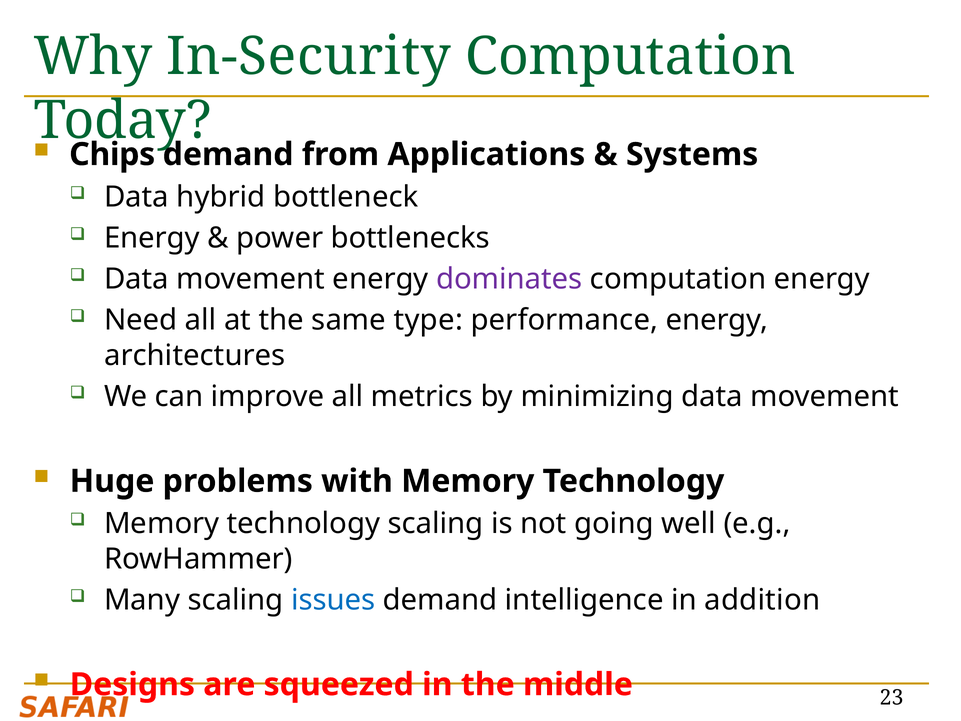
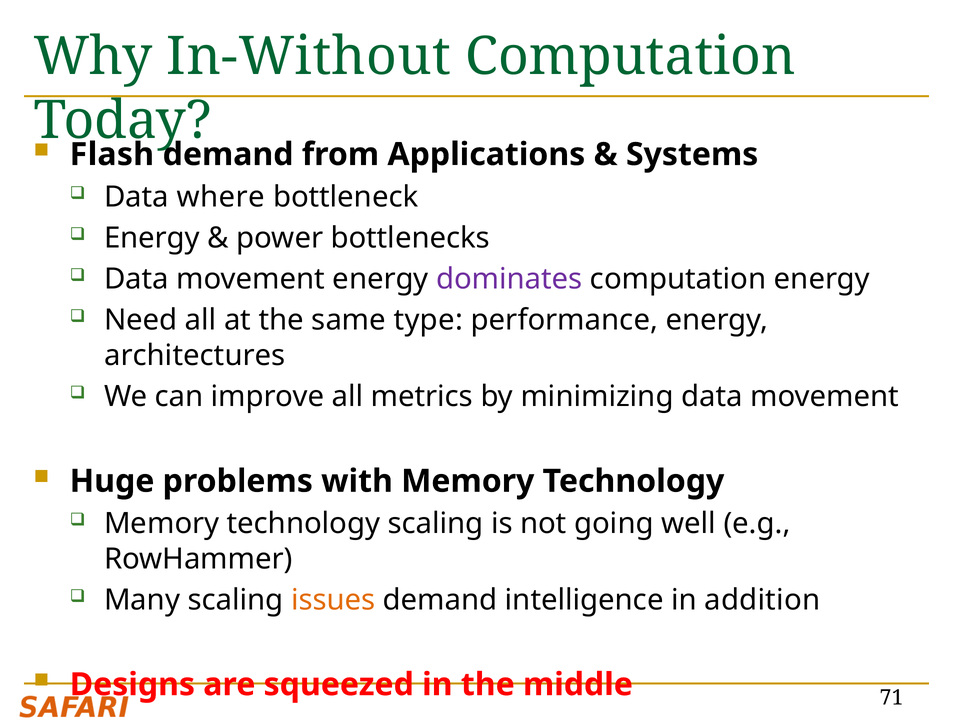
In-Security: In-Security -> In-Without
Chips: Chips -> Flash
hybrid: hybrid -> where
issues colour: blue -> orange
23: 23 -> 71
